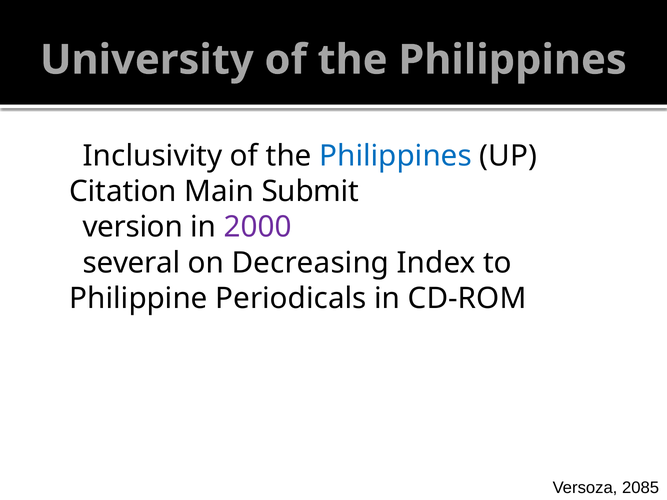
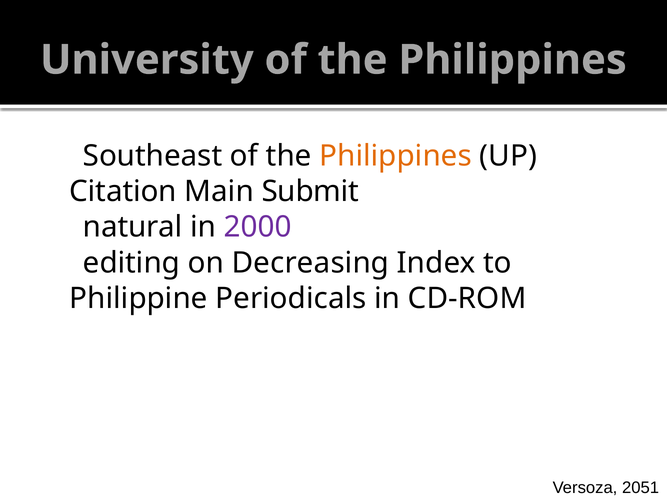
Inclusivity: Inclusivity -> Southeast
Philippines at (396, 156) colour: blue -> orange
version: version -> natural
several: several -> editing
2085: 2085 -> 2051
